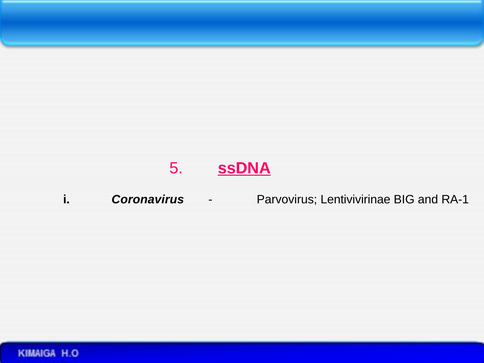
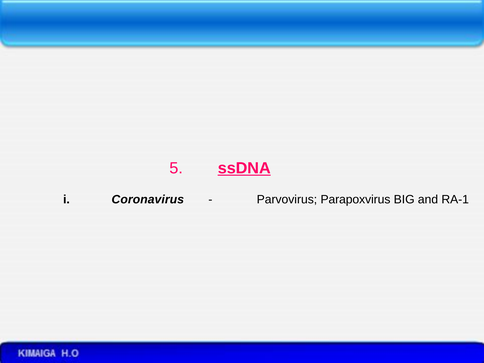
Lentivivirinae: Lentivivirinae -> Parapoxvirus
